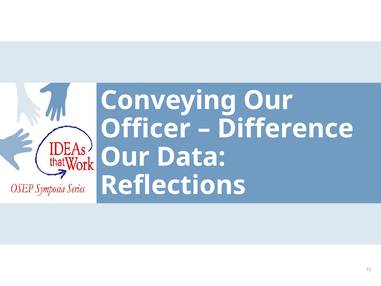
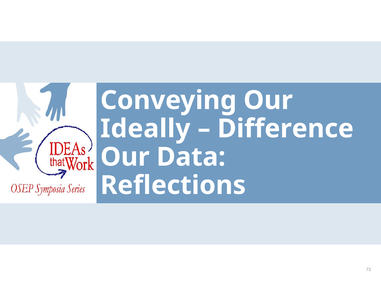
Officer: Officer -> Ideally
